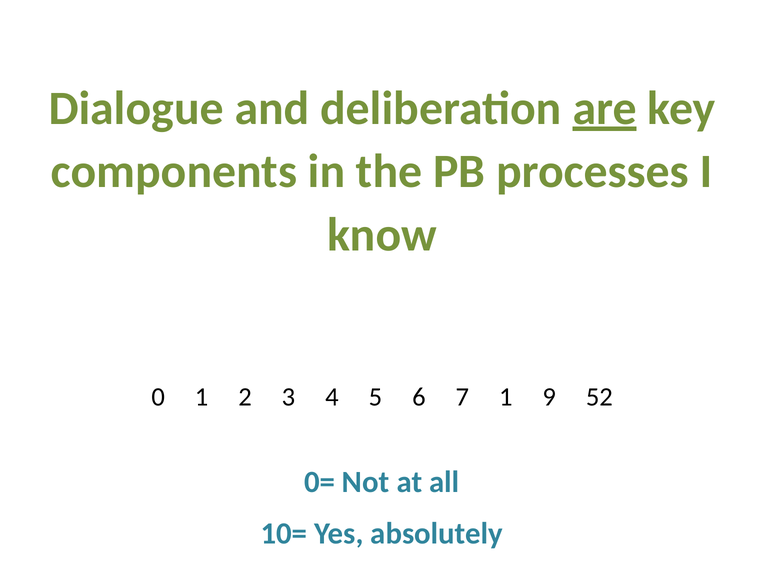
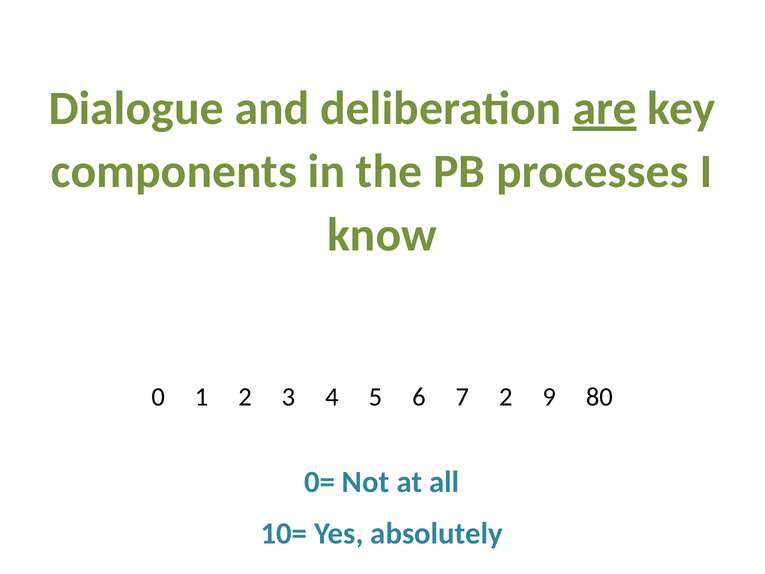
7 1: 1 -> 2
52: 52 -> 80
